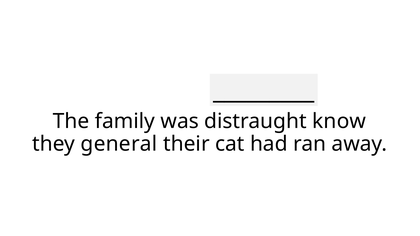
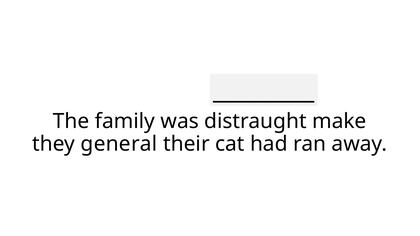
know: know -> make
